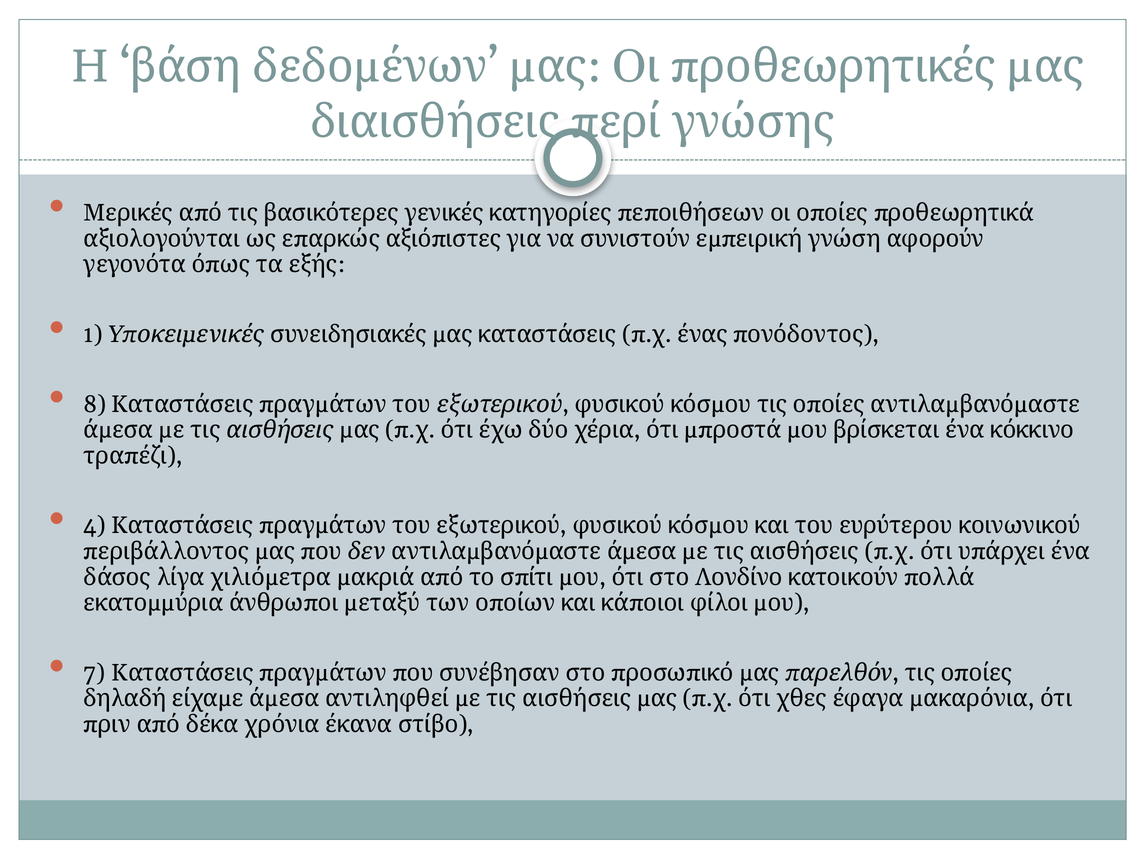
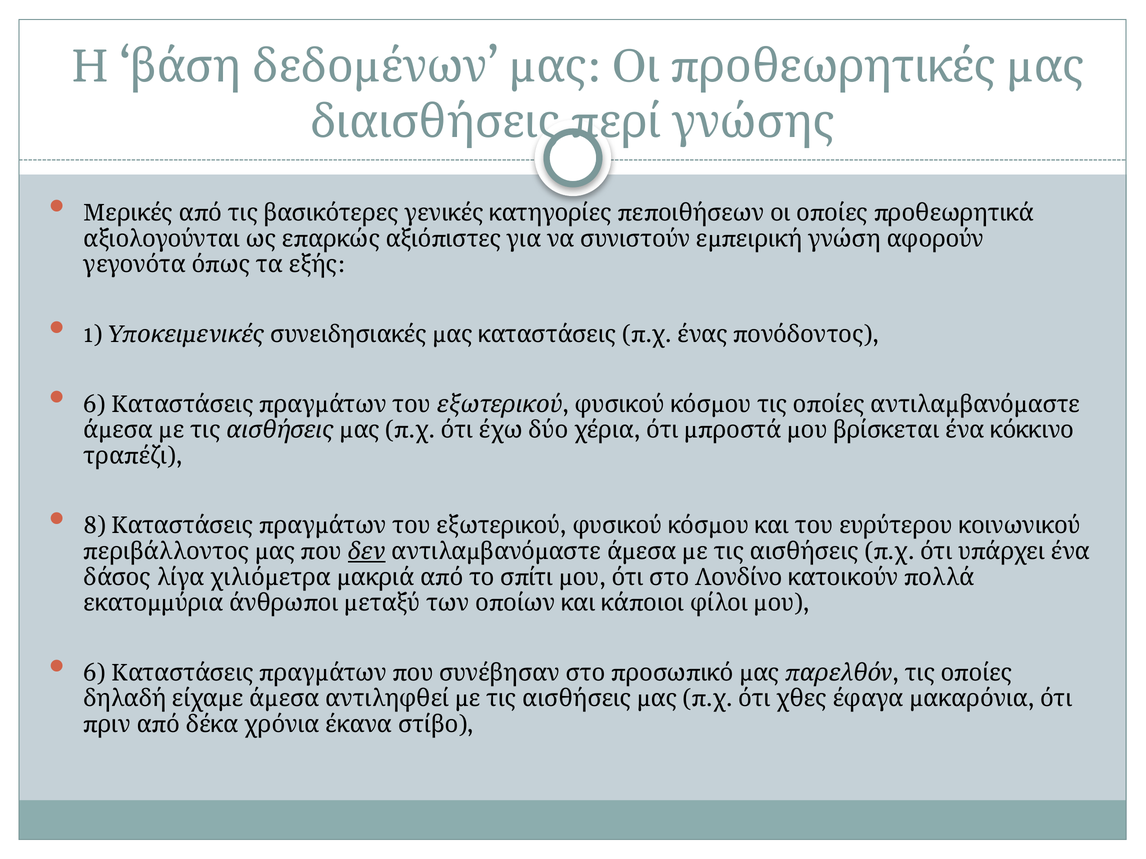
8 at (95, 404): 8 -> 6
4: 4 -> 8
δεν underline: none -> present
7 at (94, 673): 7 -> 6
